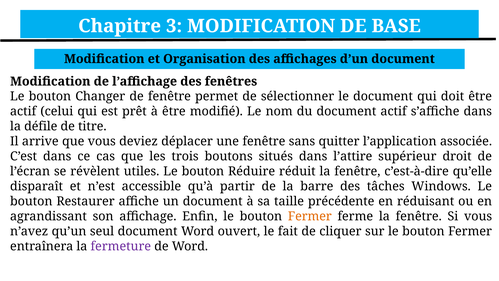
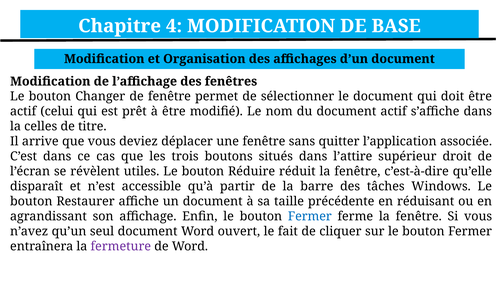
3: 3 -> 4
défile: défile -> celles
Fermer at (310, 216) colour: orange -> blue
